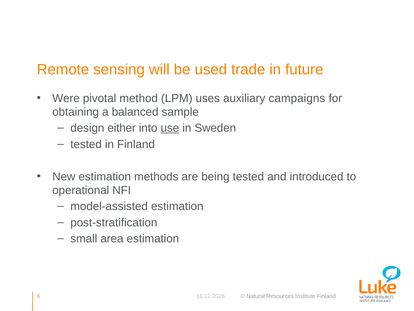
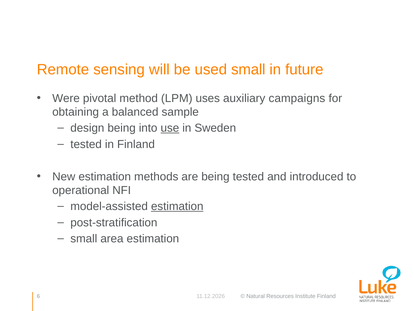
used trade: trade -> small
design either: either -> being
estimation at (177, 206) underline: none -> present
